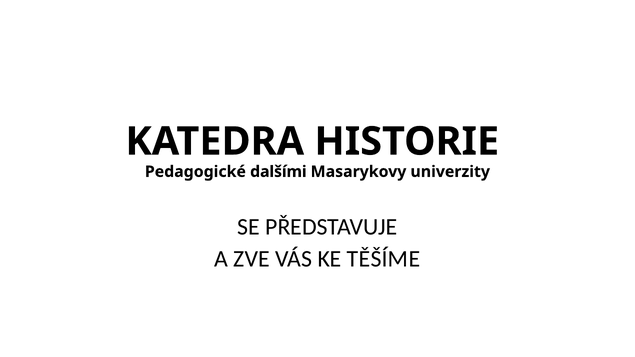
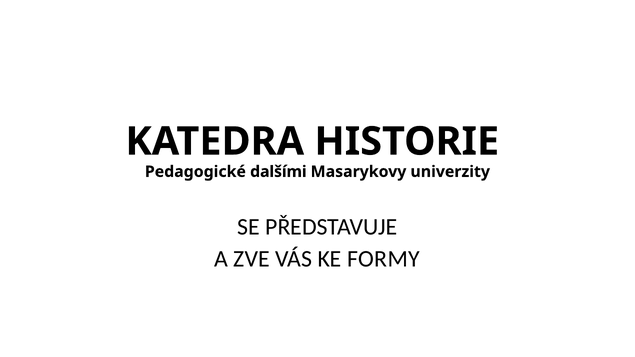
TĚŠÍME: TĚŠÍME -> FORMY
